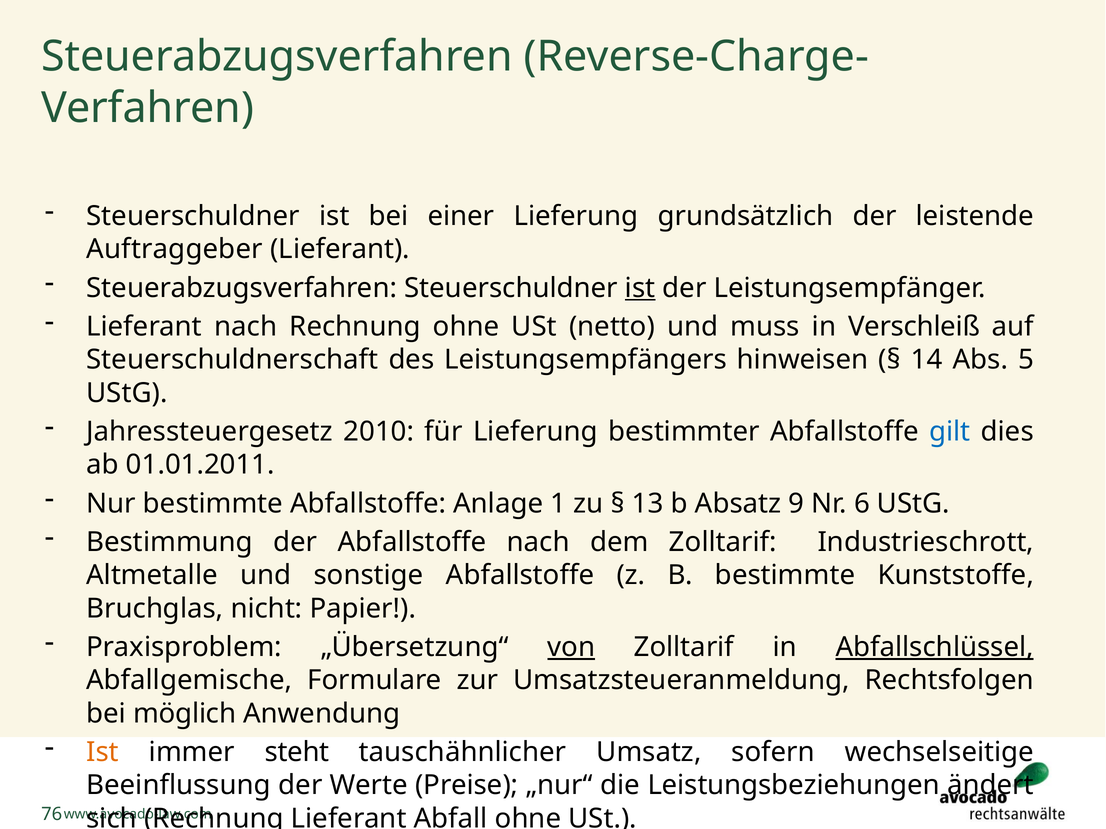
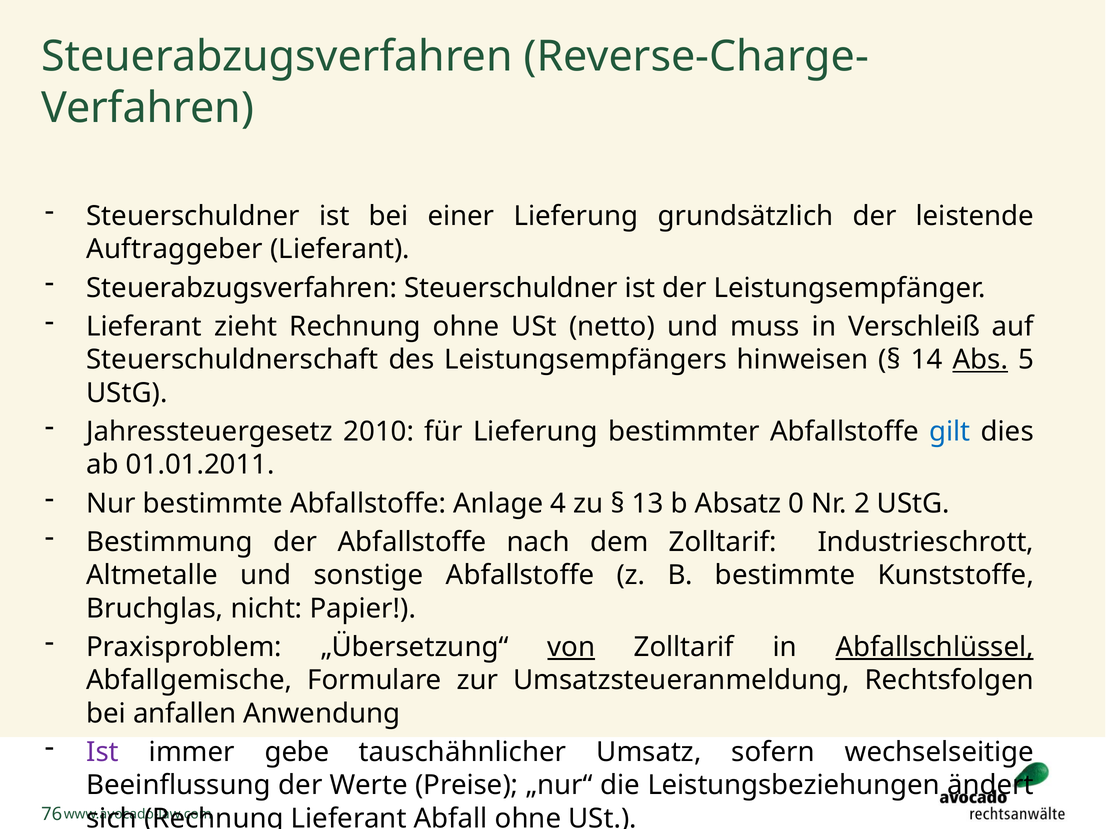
ist at (640, 288) underline: present -> none
Lieferant nach: nach -> zieht
Abs underline: none -> present
1: 1 -> 4
9: 9 -> 0
6: 6 -> 2
möglich: möglich -> anfallen
Ist at (103, 753) colour: orange -> purple
steht: steht -> gebe
